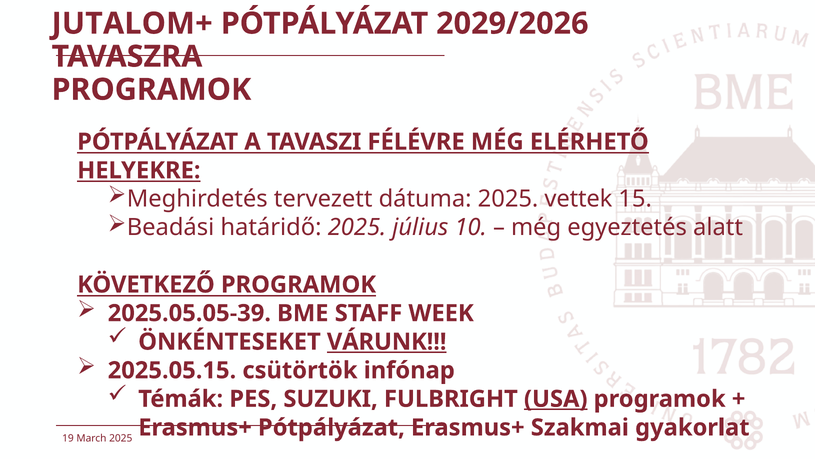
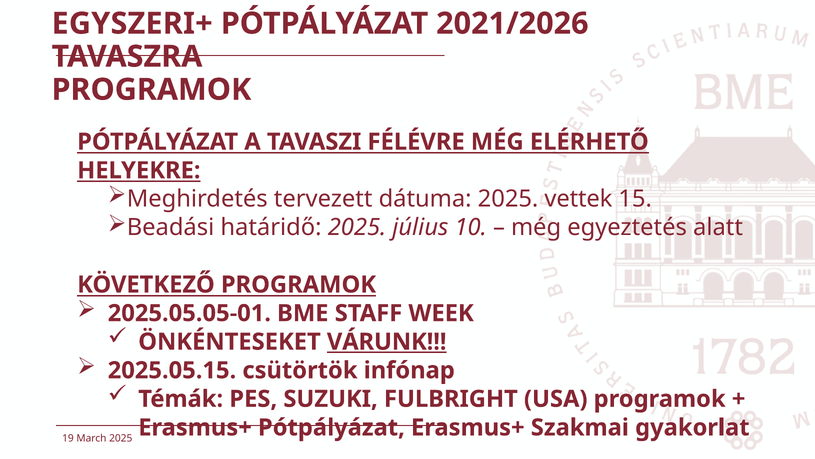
JUTALOM+: JUTALOM+ -> EGYSZERI+
2029/2026: 2029/2026 -> 2021/2026
2025.05.05-39: 2025.05.05-39 -> 2025.05.05-01
USA underline: present -> none
